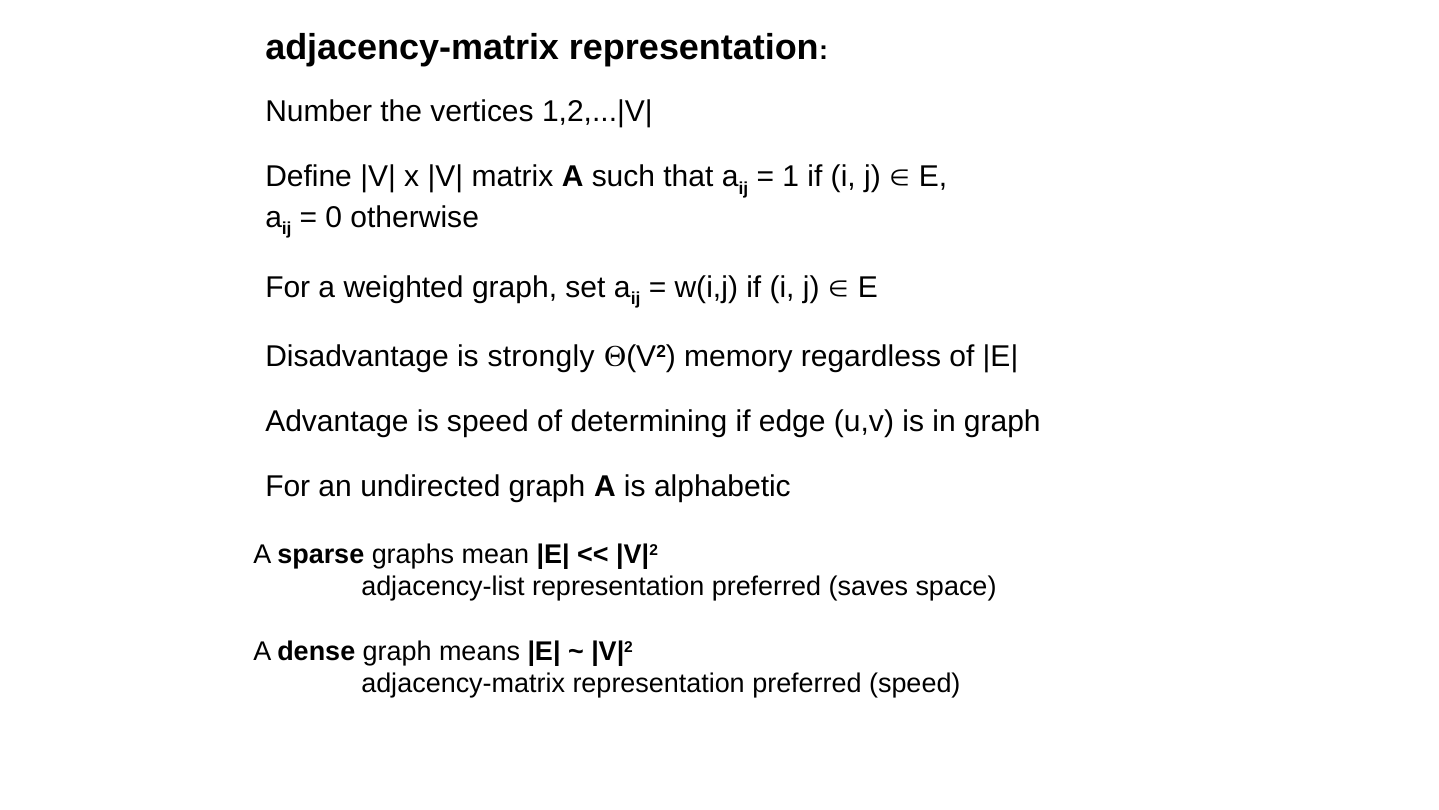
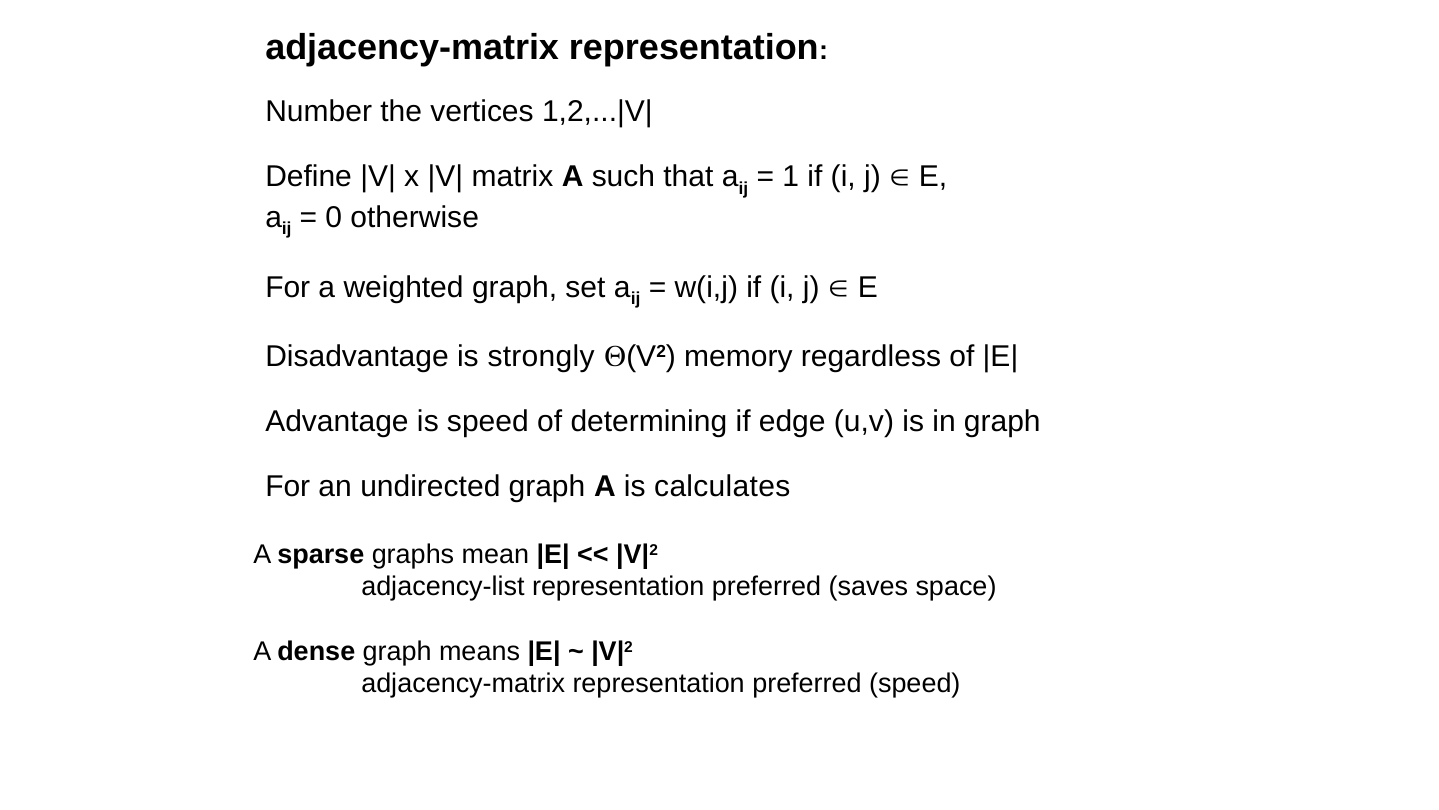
alphabetic: alphabetic -> calculates
